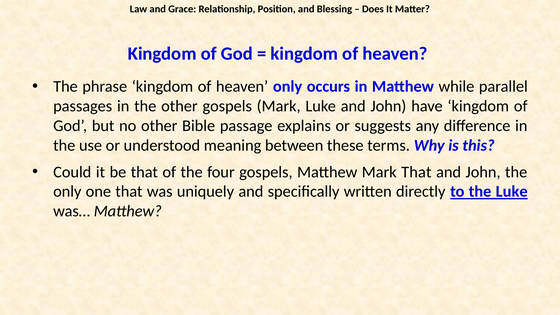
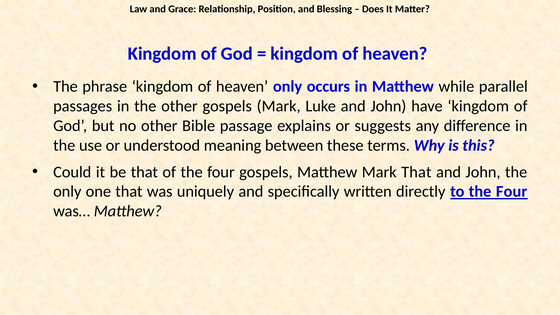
to the Luke: Luke -> Four
